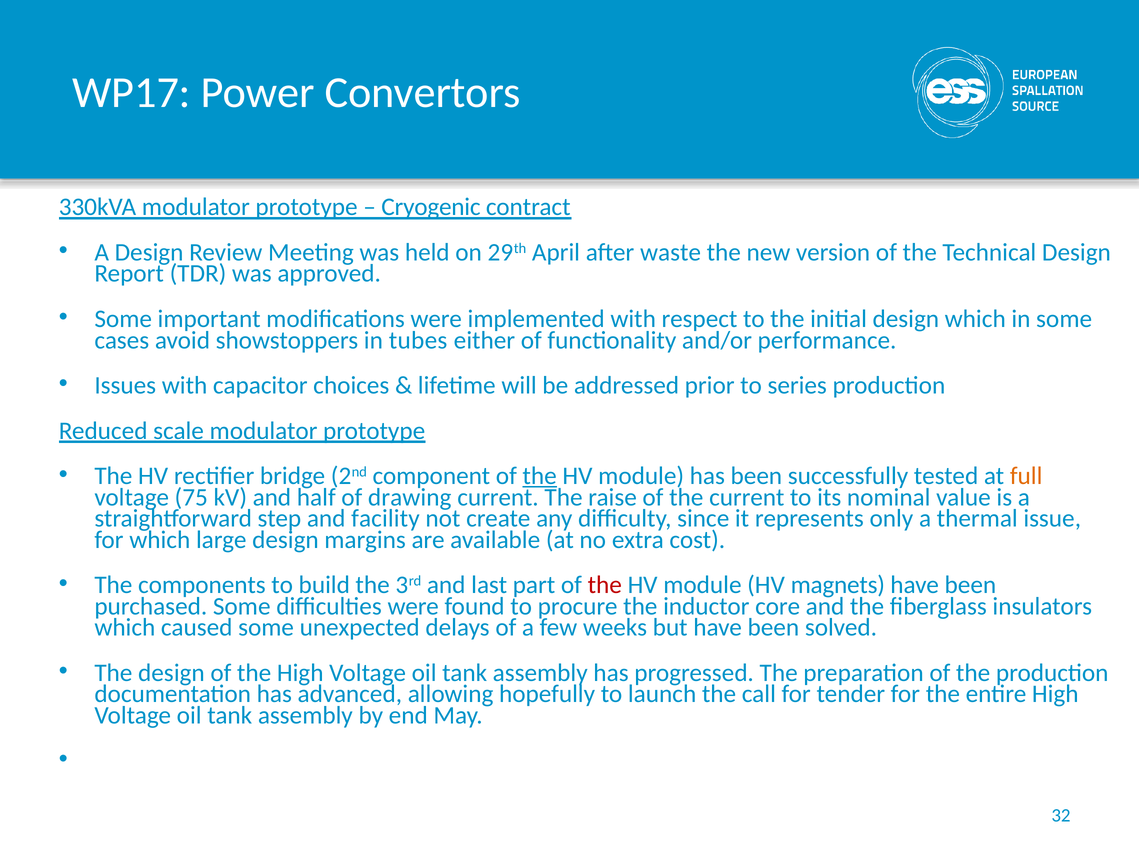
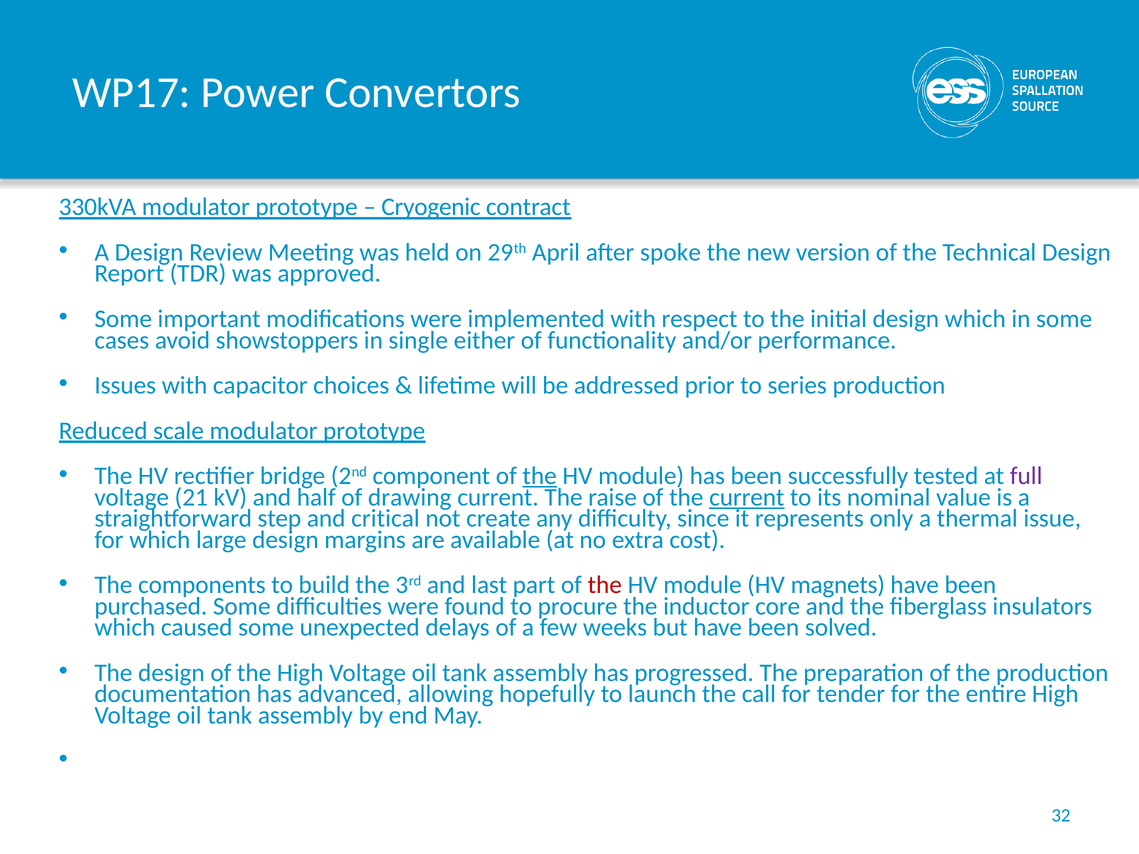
waste: waste -> spoke
tubes: tubes -> single
full colour: orange -> purple
75: 75 -> 21
current at (747, 497) underline: none -> present
facility: facility -> critical
